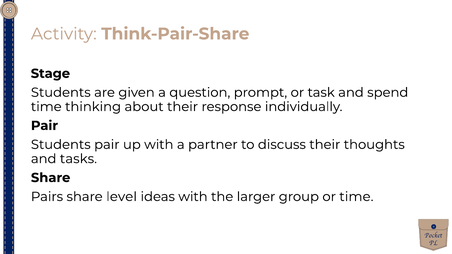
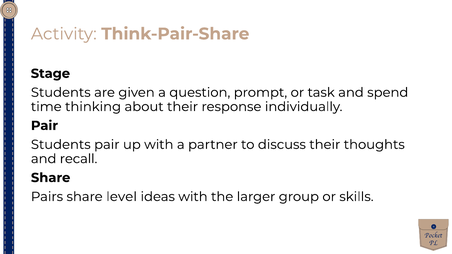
tasks: tasks -> recall
or time: time -> skills
